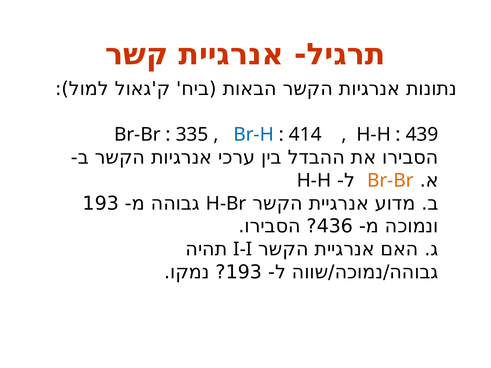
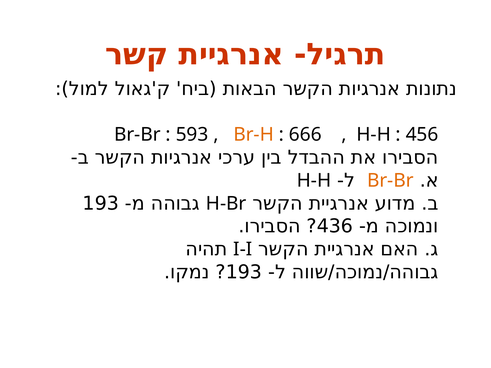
335: 335 -> 593
Br-H colour: blue -> orange
414: 414 -> 666
439: 439 -> 456
